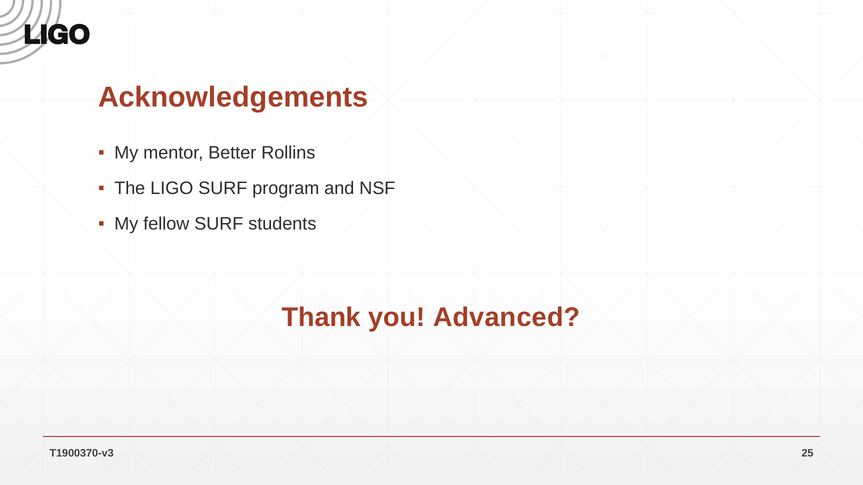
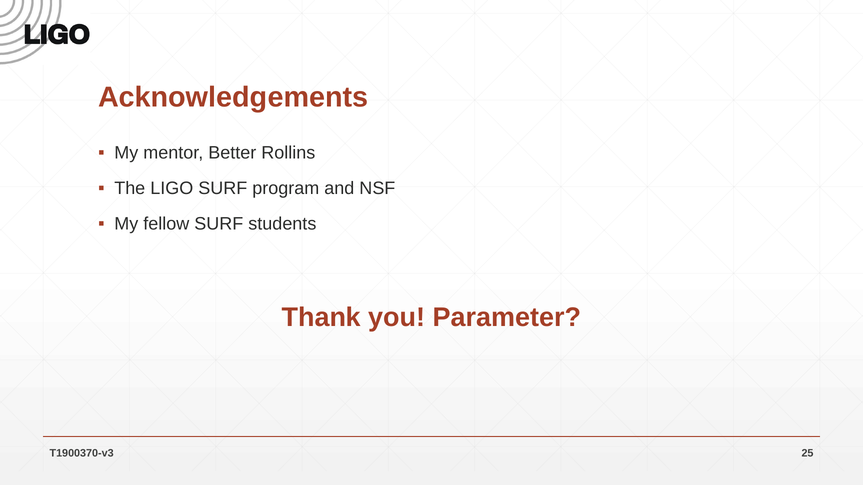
Advanced: Advanced -> Parameter
